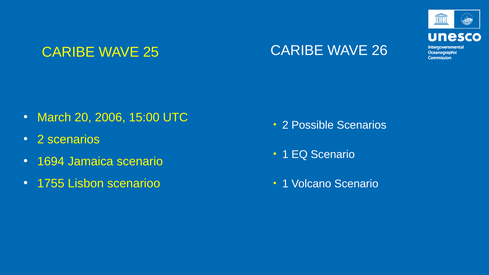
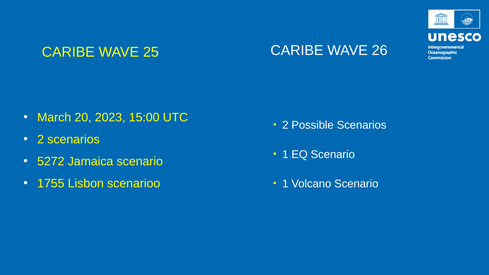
2006: 2006 -> 2023
1694: 1694 -> 5272
